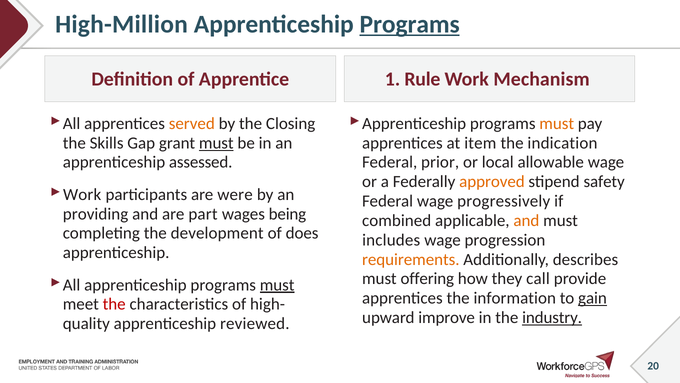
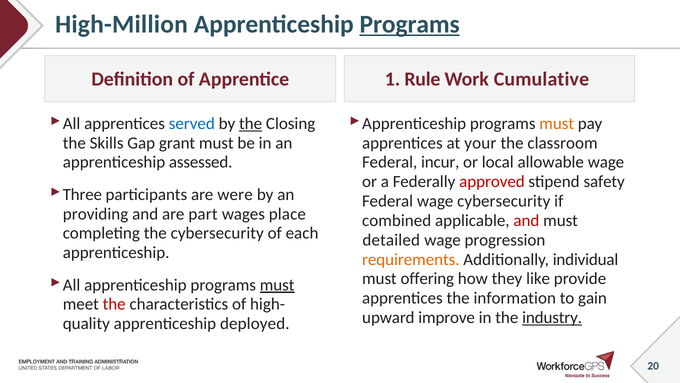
Mechanism: Mechanism -> Cumulative
served colour: orange -> blue
the at (251, 123) underline: none -> present
must at (216, 143) underline: present -> none
item: item -> your
indication: indication -> classroom
prior: prior -> incur
approved colour: orange -> red
Work at (82, 194): Work -> Three
wage progressively: progressively -> cybersecurity
being: being -> place
and at (526, 220) colour: orange -> red
the development: development -> cybersecurity
does: does -> each
includes: includes -> detailed
describes: describes -> individual
call: call -> like
gain underline: present -> none
reviewed: reviewed -> deployed
